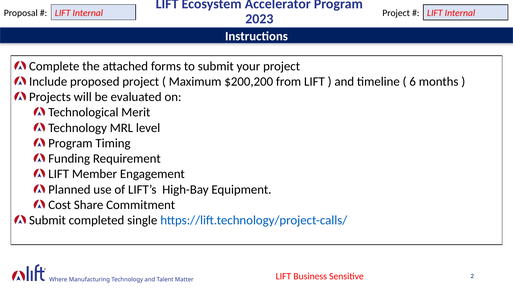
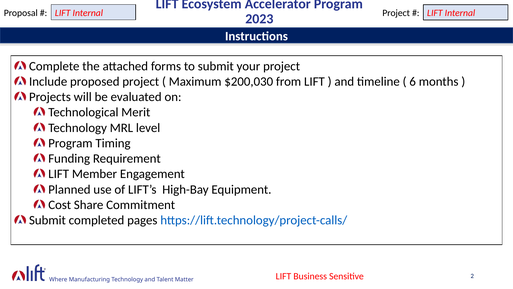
$200,200: $200,200 -> $200,030
single: single -> pages
